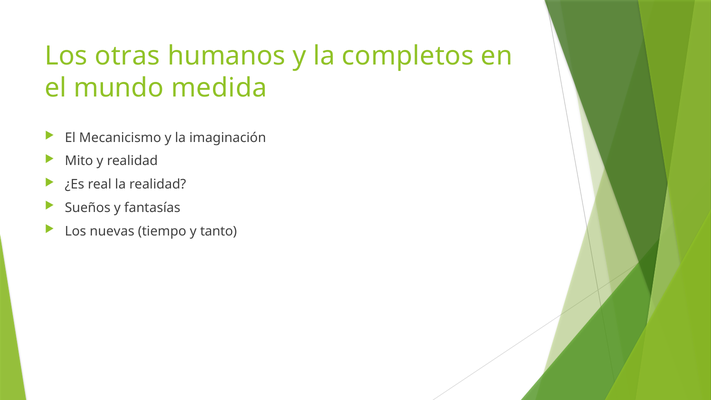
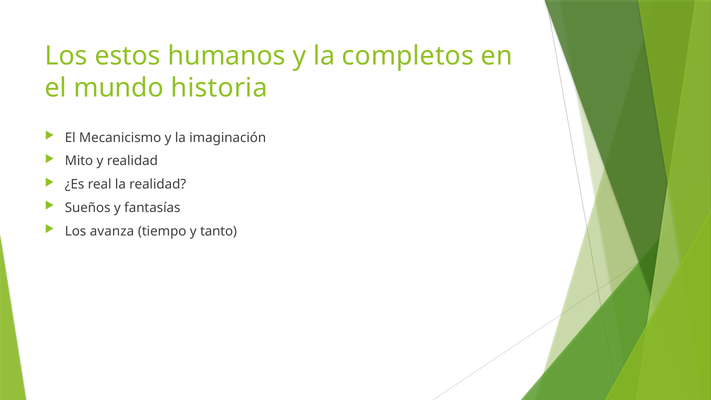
otras: otras -> estos
medida: medida -> historia
nuevas: nuevas -> avanza
